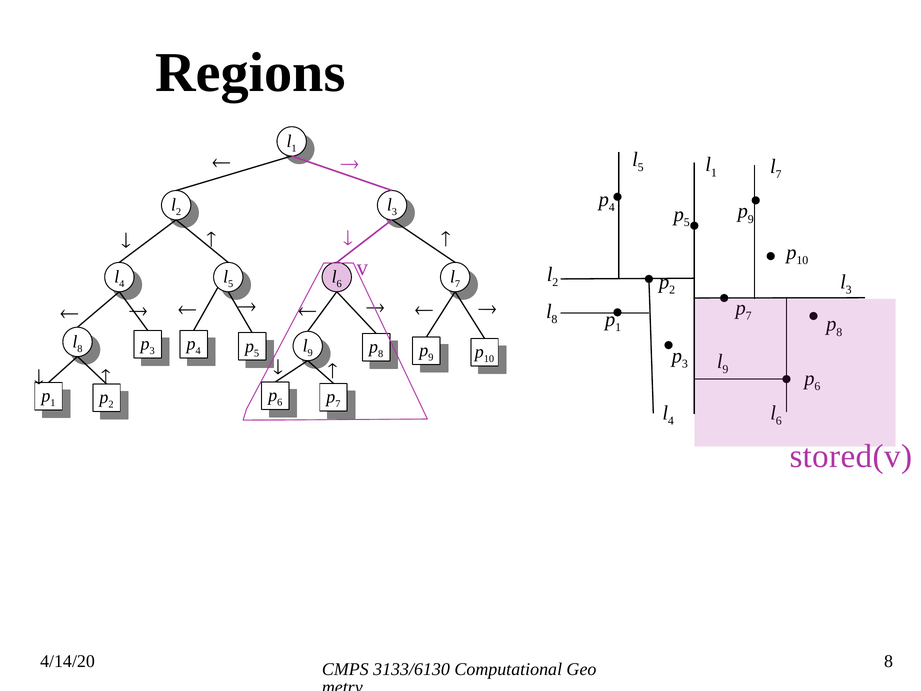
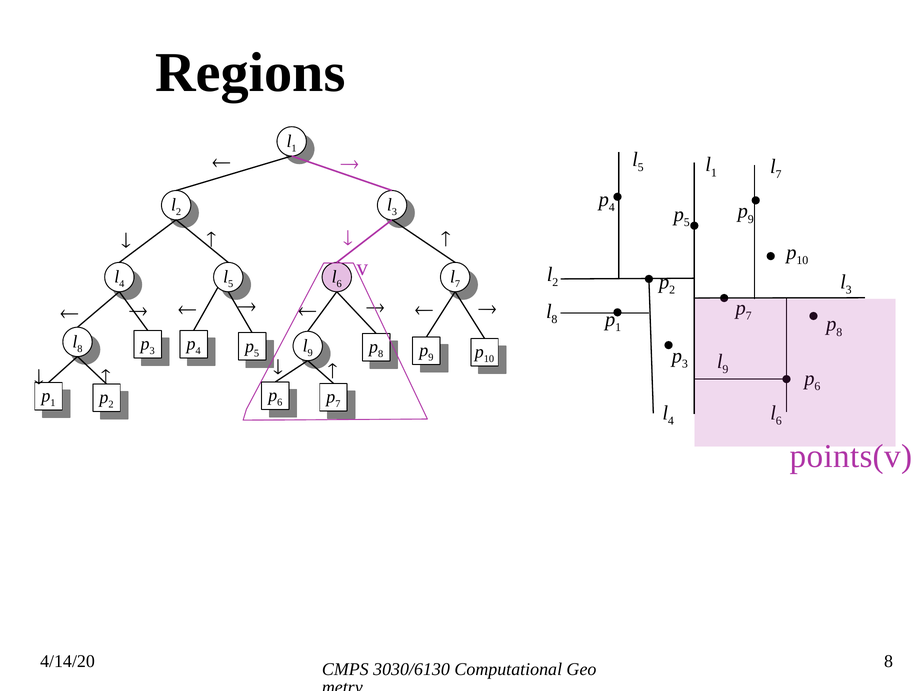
stored(v: stored(v -> points(v
3133/6130: 3133/6130 -> 3030/6130
